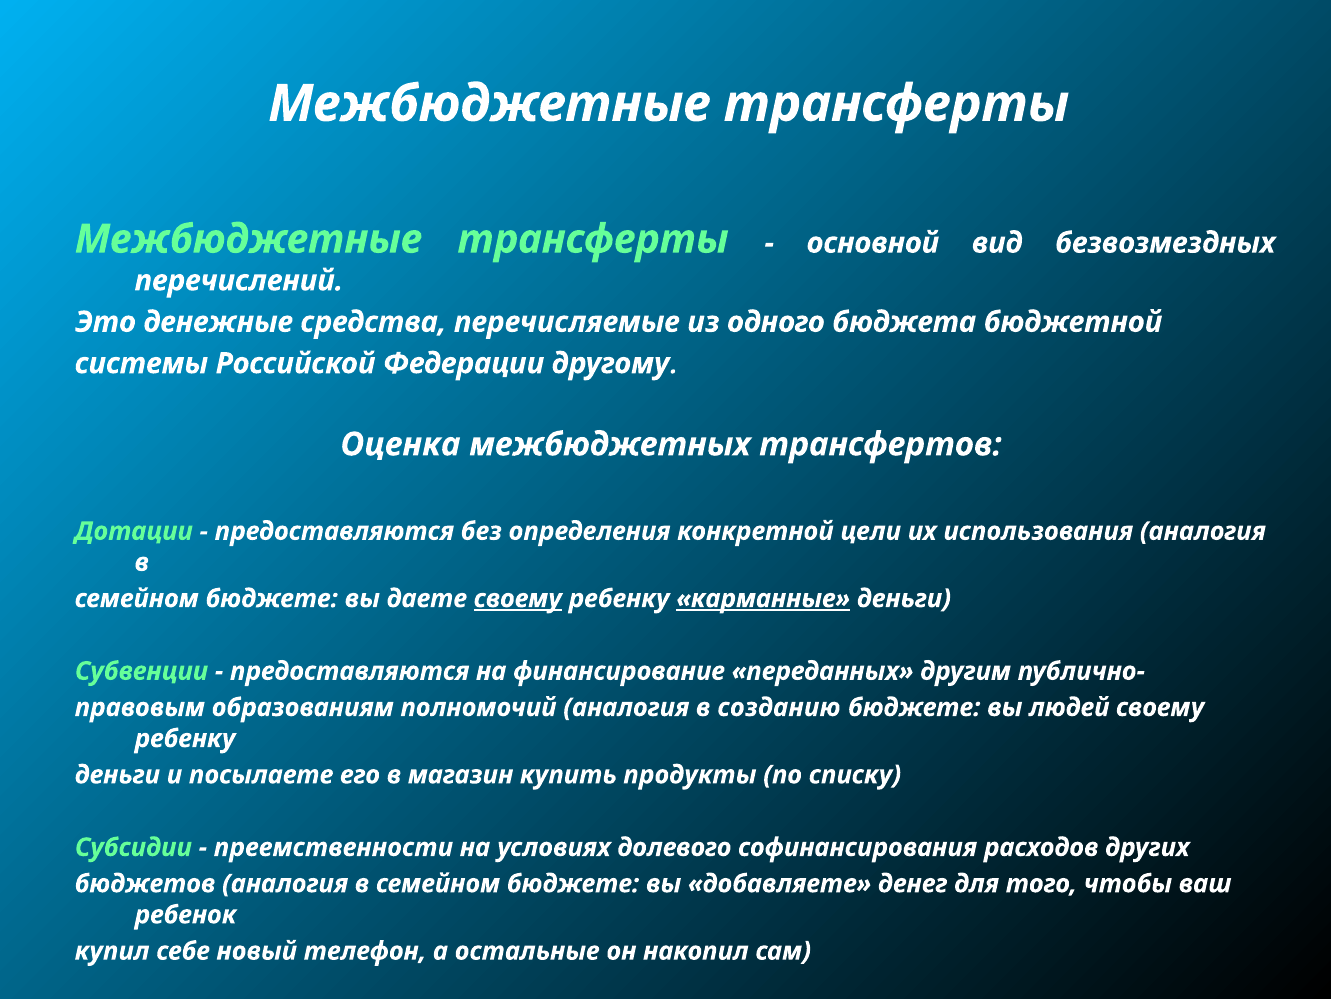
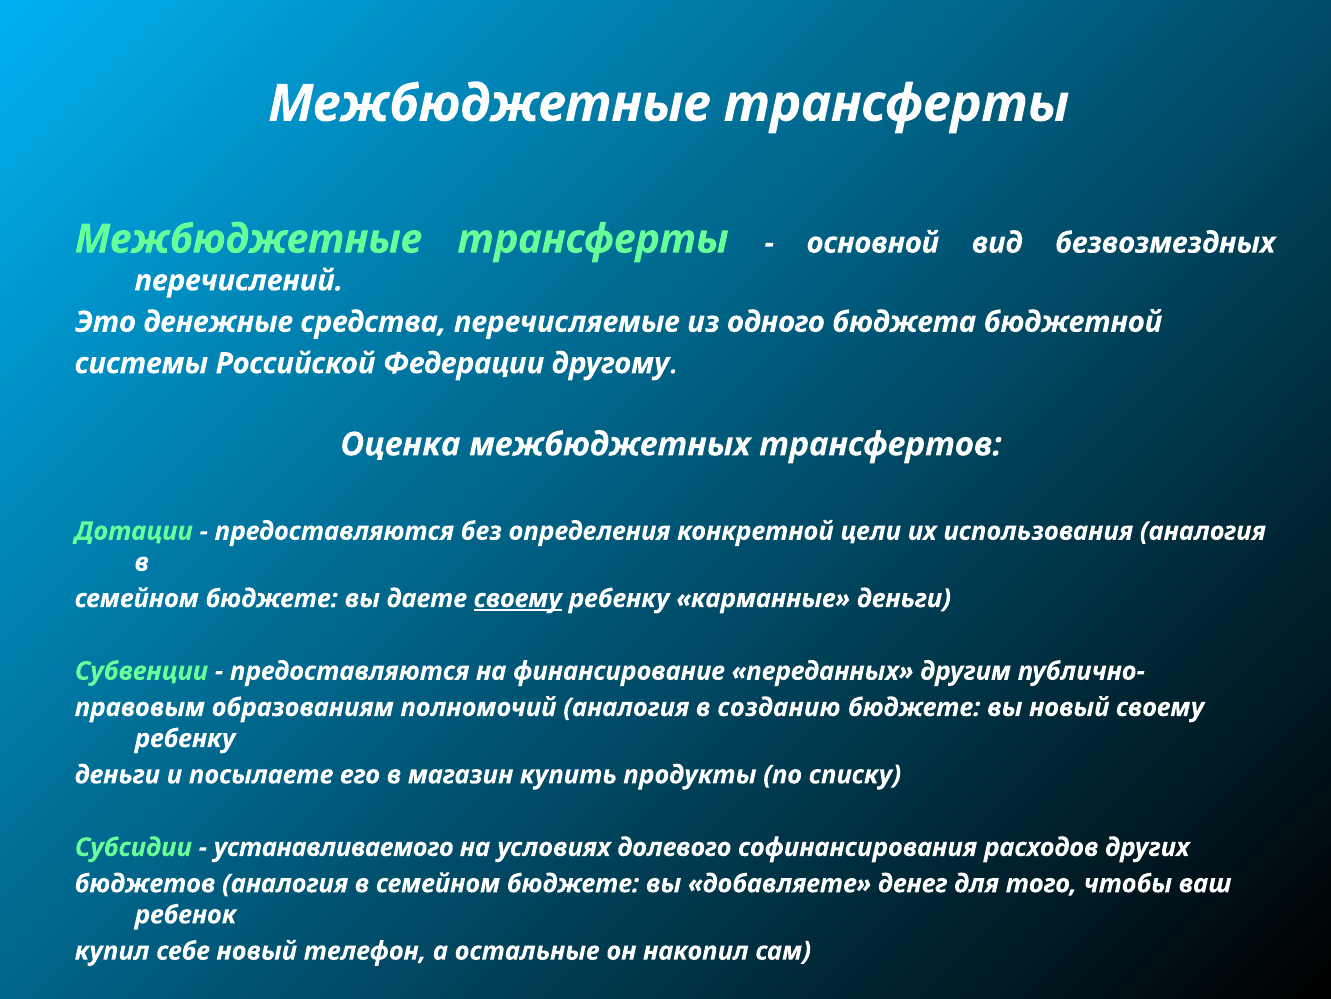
карманные underline: present -> none
вы людей: людей -> новый
преемственности: преемственности -> устанавливаемого
